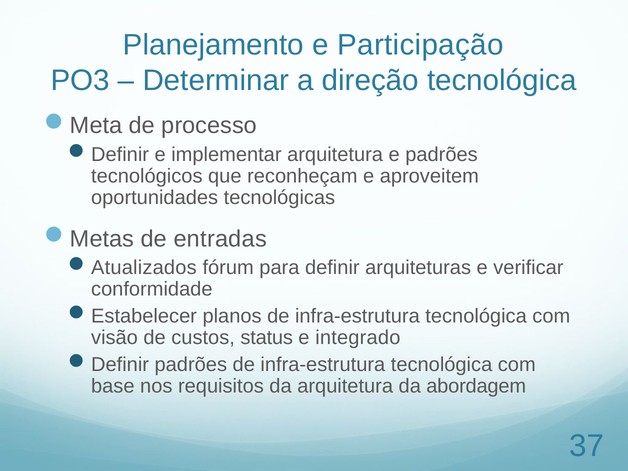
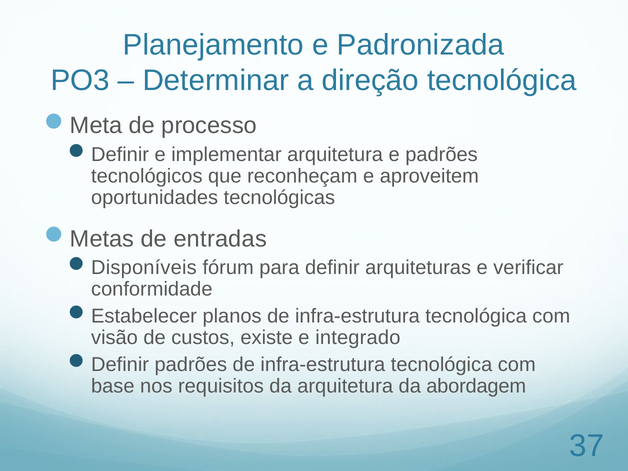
Participação: Participação -> Padronizada
Atualizados: Atualizados -> Disponíveis
status: status -> existe
